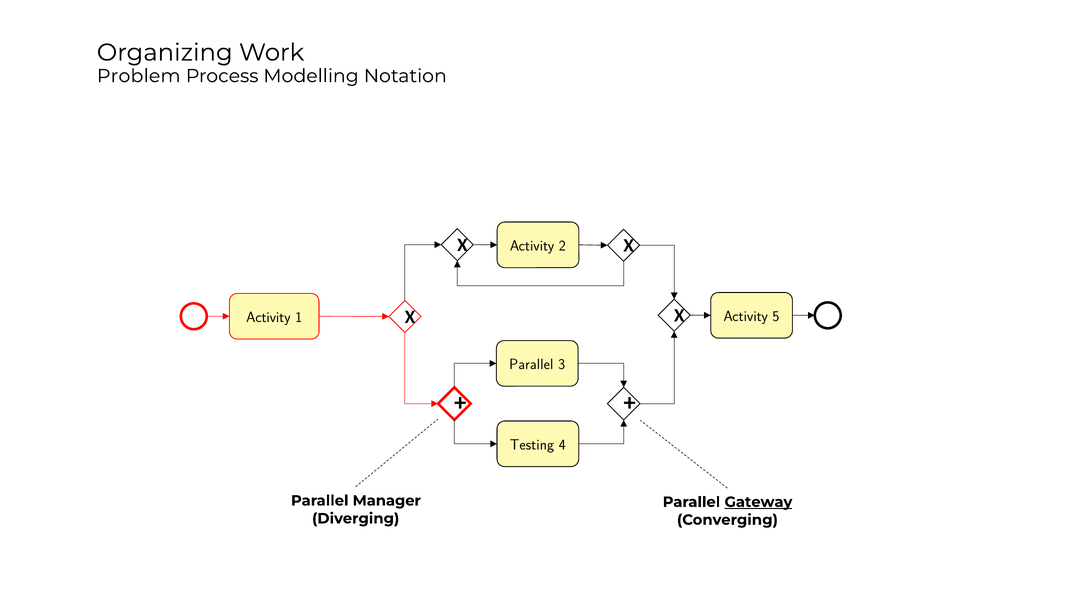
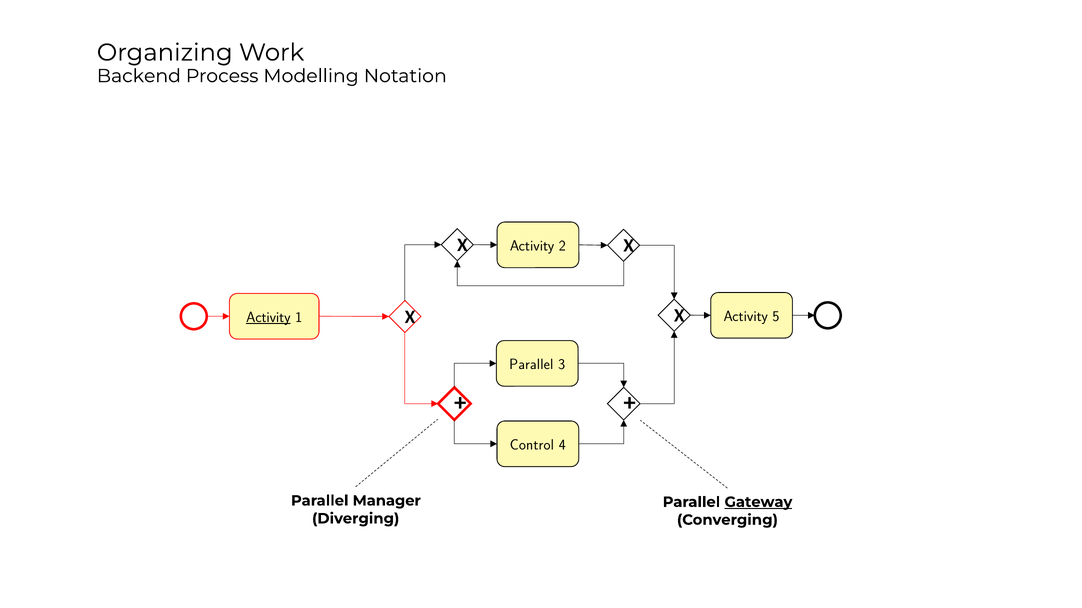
Problem: Problem -> Backend
Activity at (268, 318) underline: none -> present
Testing: Testing -> Control
